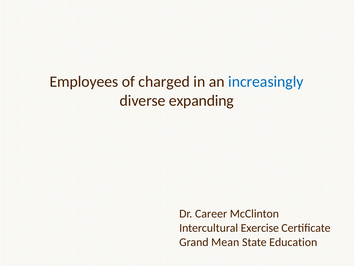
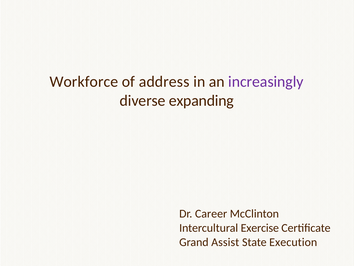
Employees: Employees -> Workforce
charged: charged -> address
increasingly colour: blue -> purple
Mean: Mean -> Assist
Education: Education -> Execution
